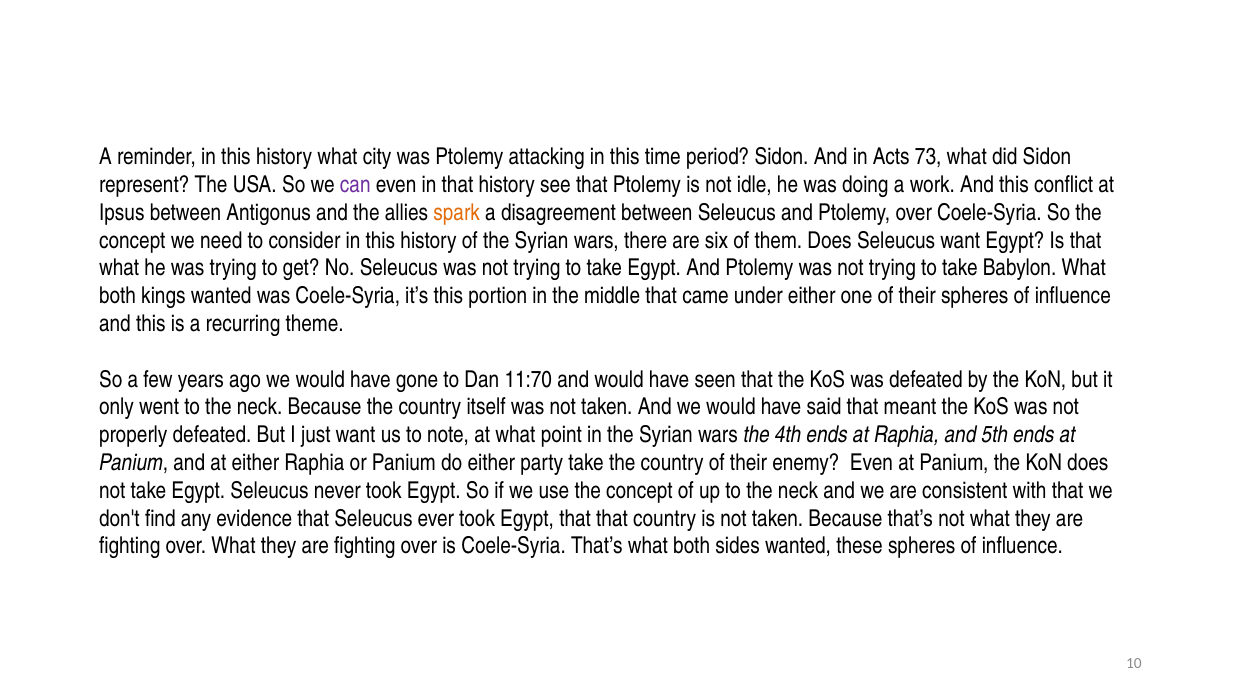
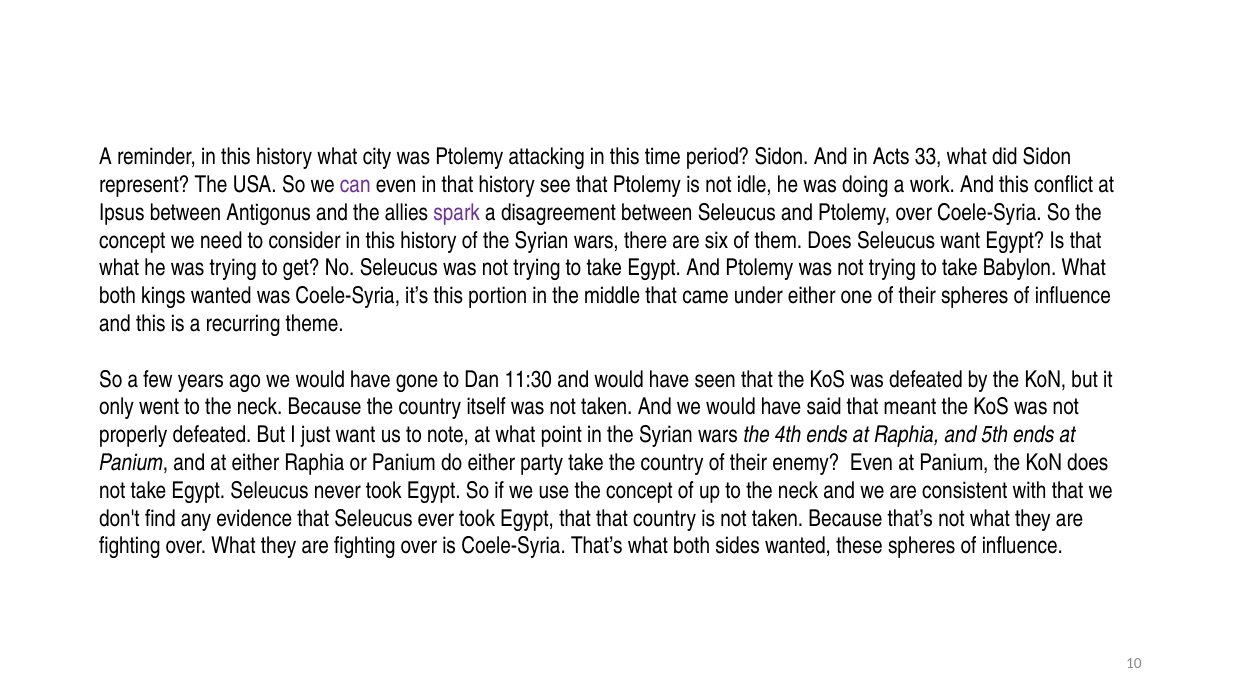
73: 73 -> 33
spark colour: orange -> purple
11:70: 11:70 -> 11:30
